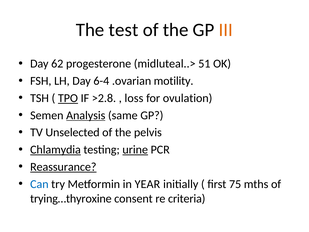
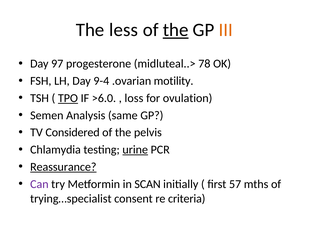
test: test -> less
the at (176, 30) underline: none -> present
62: 62 -> 97
51: 51 -> 78
6-4: 6-4 -> 9-4
>2.8: >2.8 -> >6.0
Analysis underline: present -> none
Unselected: Unselected -> Considered
Chlamydia underline: present -> none
Can colour: blue -> purple
YEAR: YEAR -> SCAN
75: 75 -> 57
trying…thyroxine: trying…thyroxine -> trying…specialist
